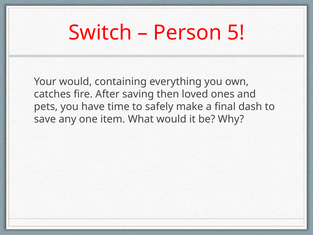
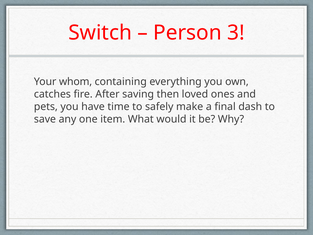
5: 5 -> 3
Your would: would -> whom
